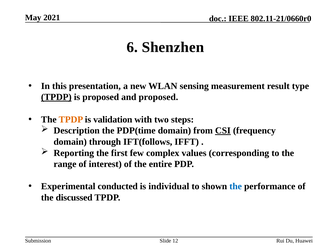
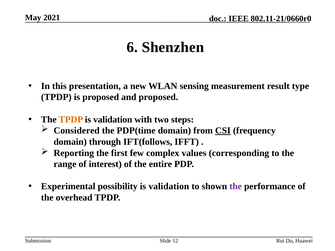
TPDP at (56, 97) underline: present -> none
Description: Description -> Considered
conducted: conducted -> possibility
individual at (169, 187): individual -> validation
the at (236, 187) colour: blue -> purple
discussed: discussed -> overhead
